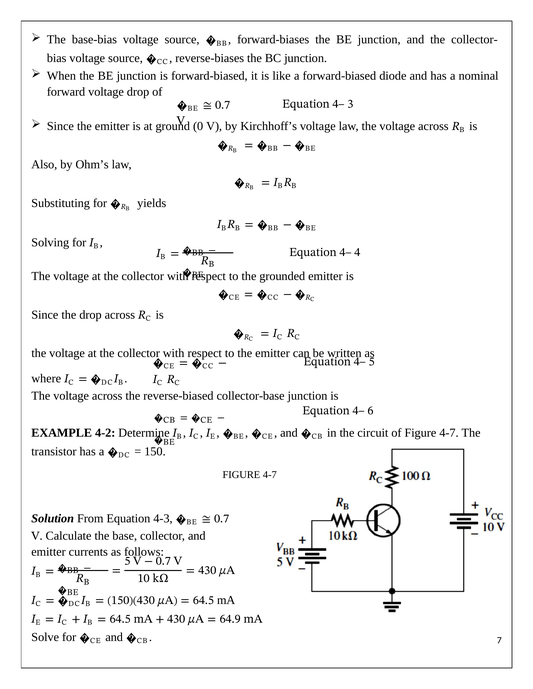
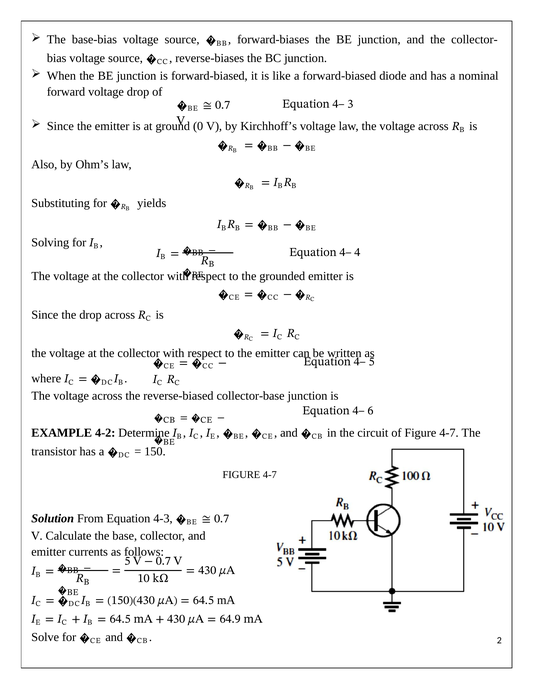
7: 7 -> 2
